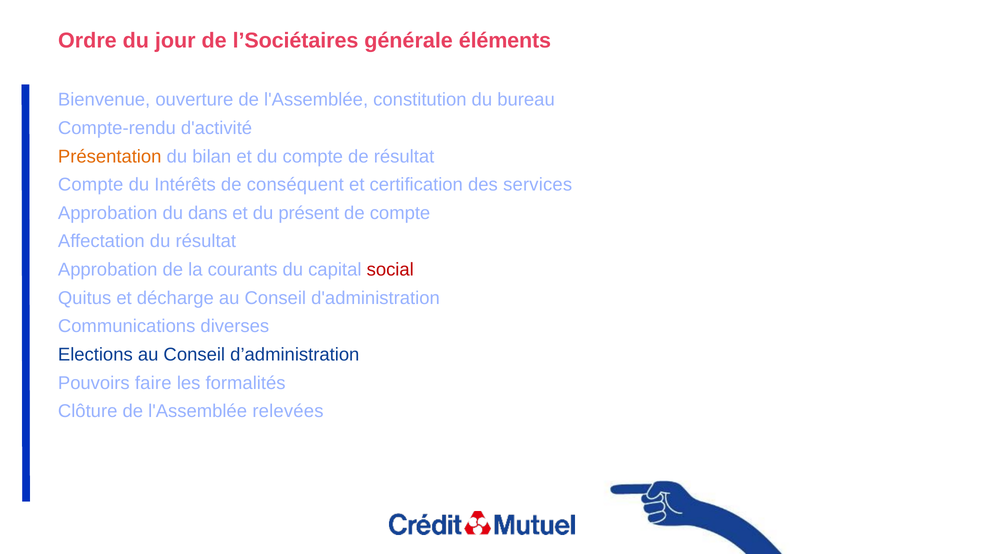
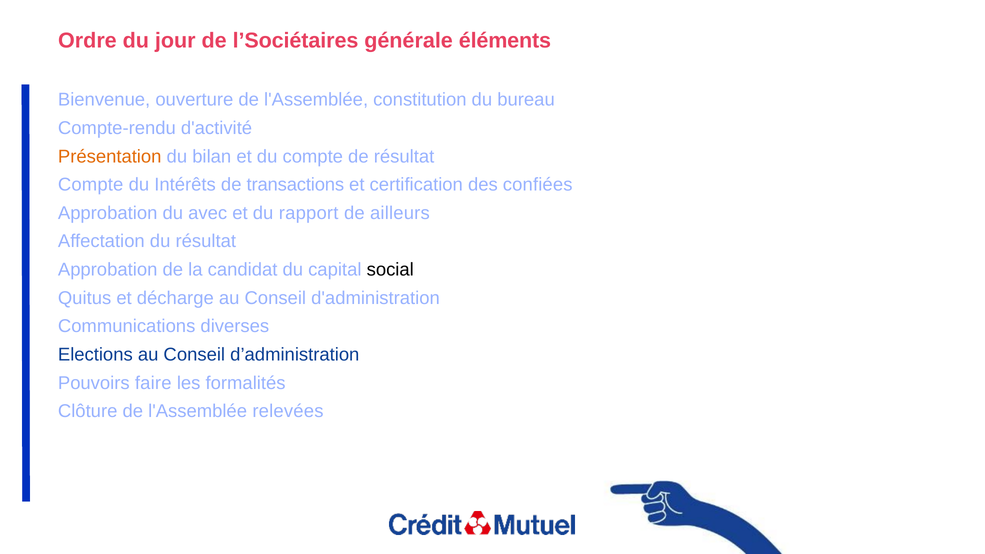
conséquent: conséquent -> transactions
services: services -> confiées
dans: dans -> avec
présent: présent -> rapport
de compte: compte -> ailleurs
courants: courants -> candidat
social colour: red -> black
